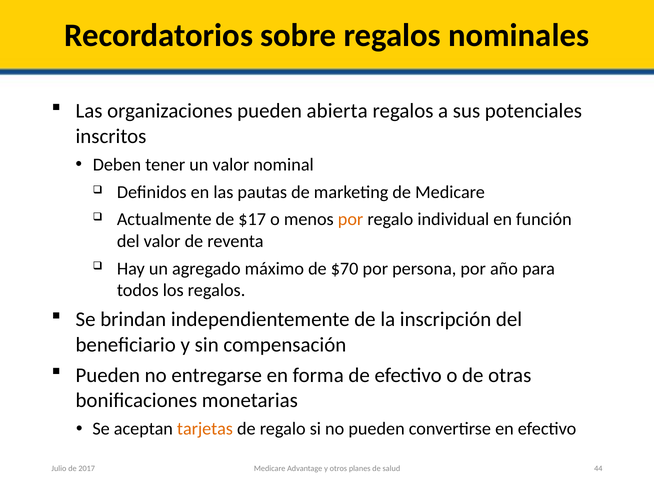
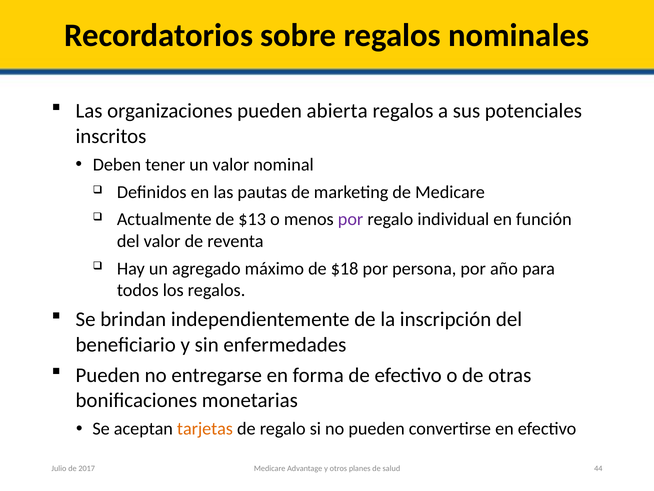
$17: $17 -> $13
por at (351, 219) colour: orange -> purple
$70: $70 -> $18
compensación: compensación -> enfermedades
